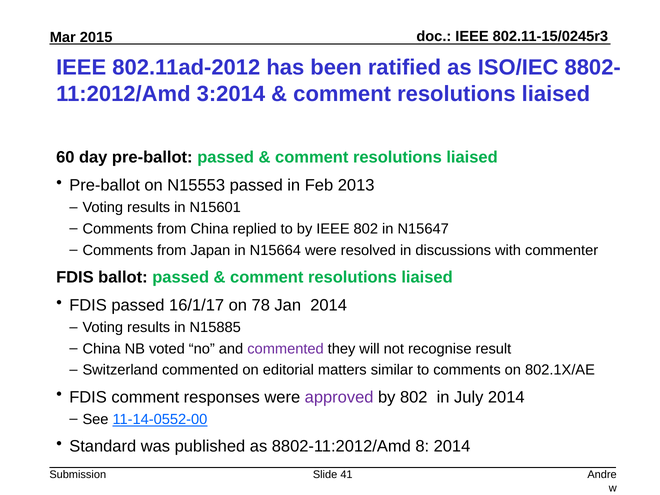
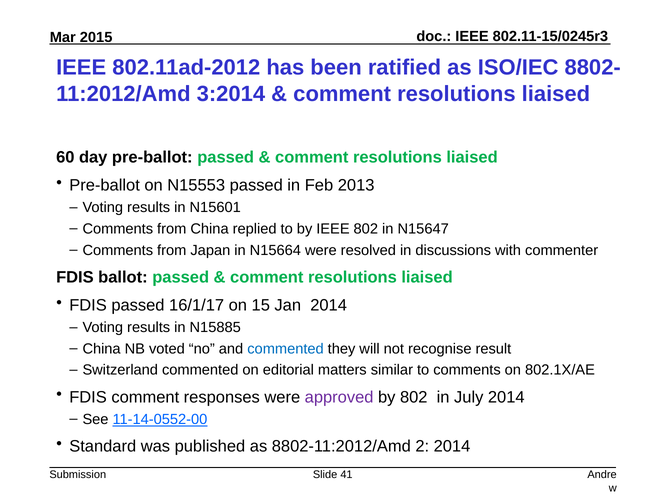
78: 78 -> 15
commented at (286, 349) colour: purple -> blue
8: 8 -> 2
